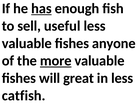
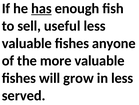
more underline: present -> none
great: great -> grow
catfish: catfish -> served
